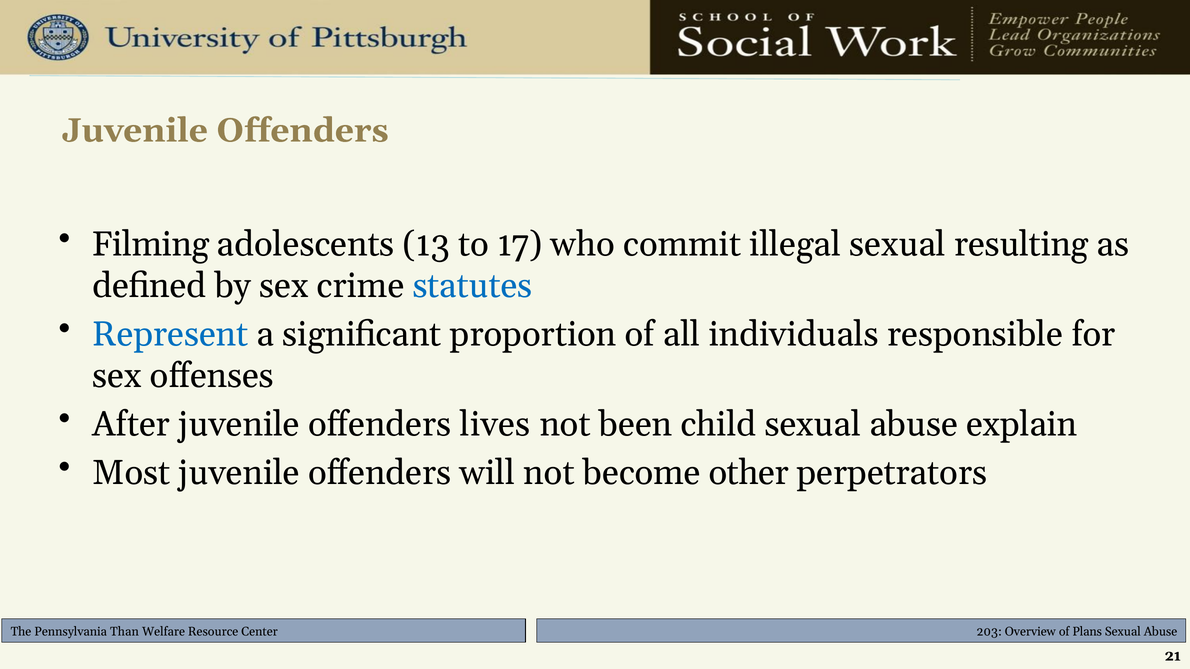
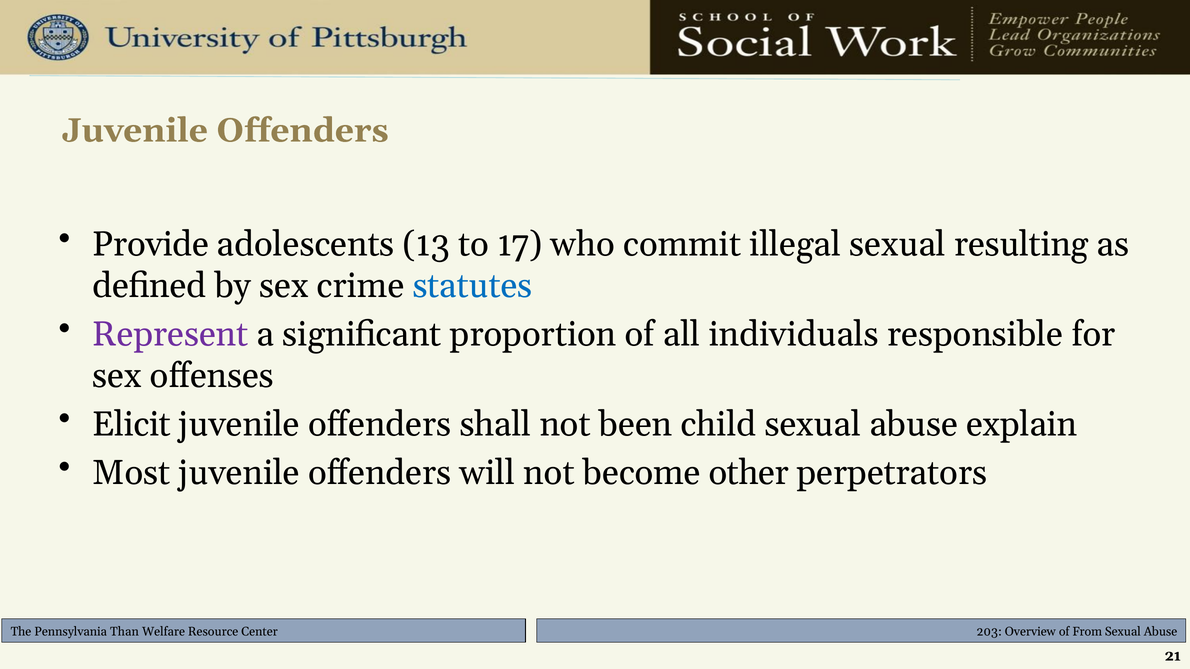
Filming: Filming -> Provide
Represent colour: blue -> purple
After: After -> Elicit
lives: lives -> shall
Plans: Plans -> From
